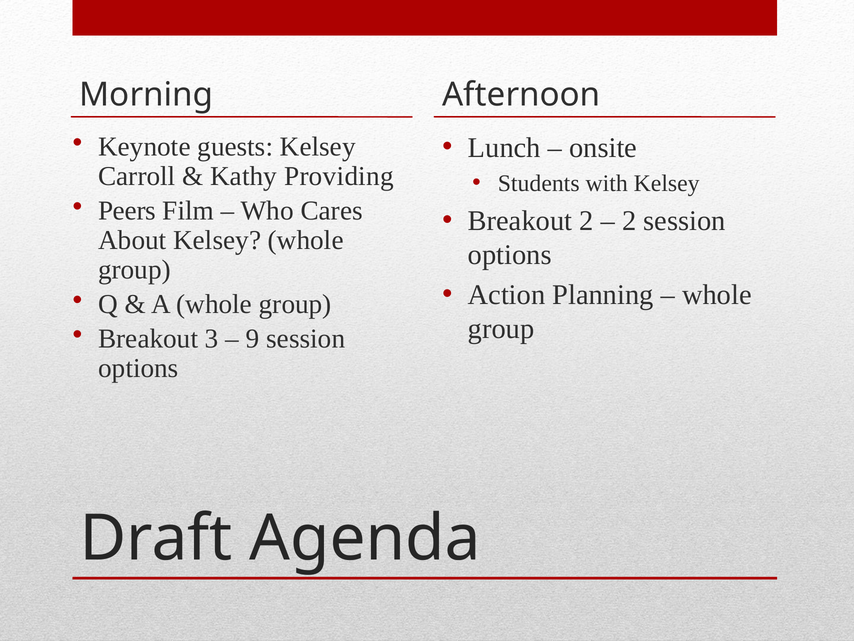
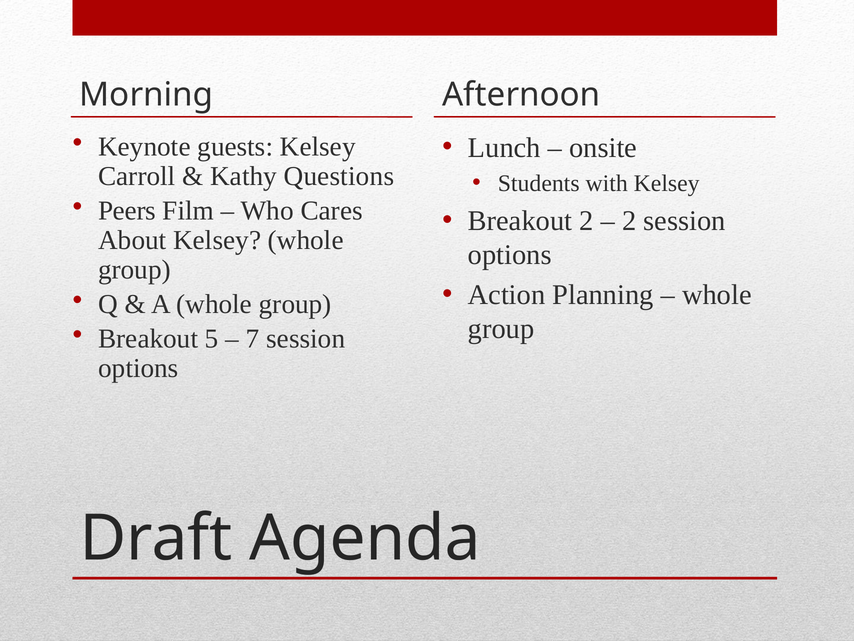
Providing: Providing -> Questions
3: 3 -> 5
9: 9 -> 7
